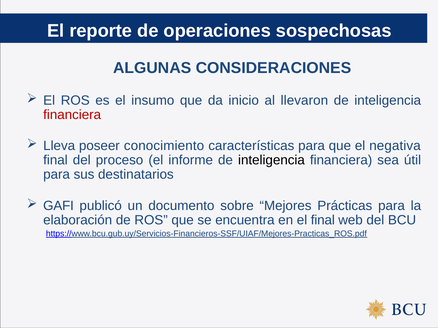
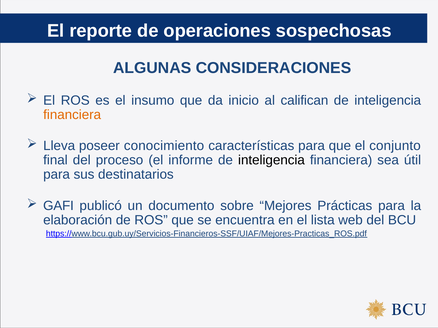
llevaron: llevaron -> califican
financiera at (72, 115) colour: red -> orange
negativa: negativa -> conjunto
el final: final -> lista
